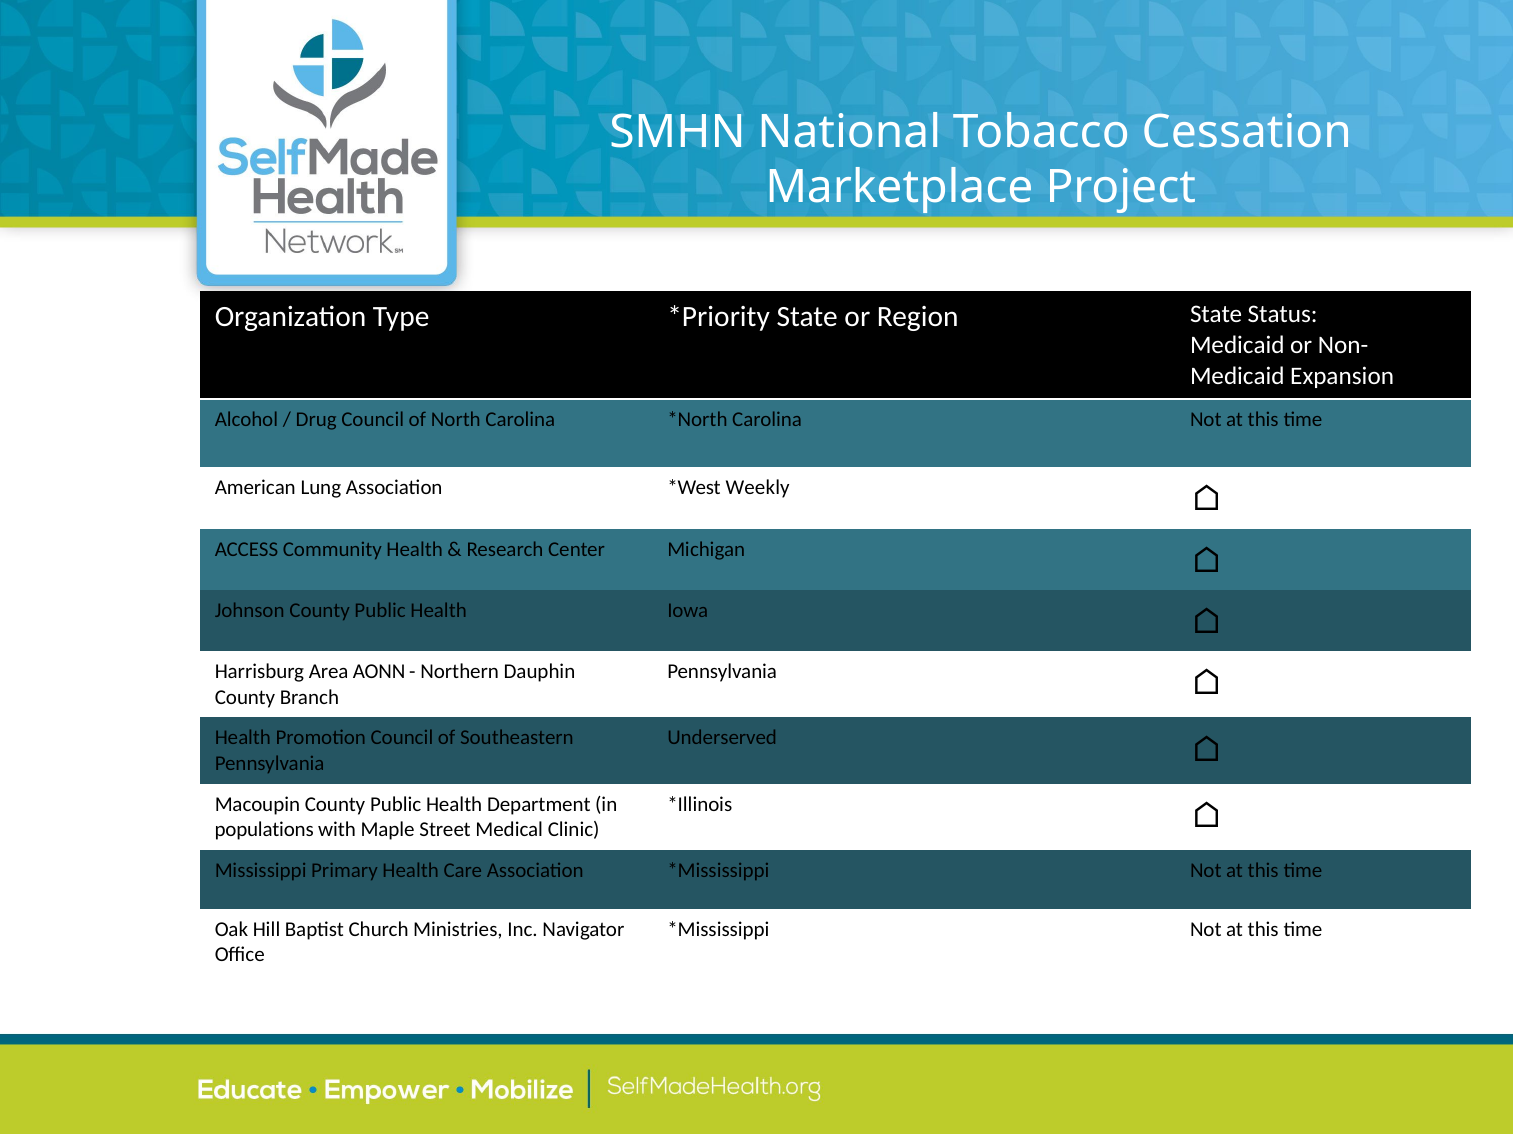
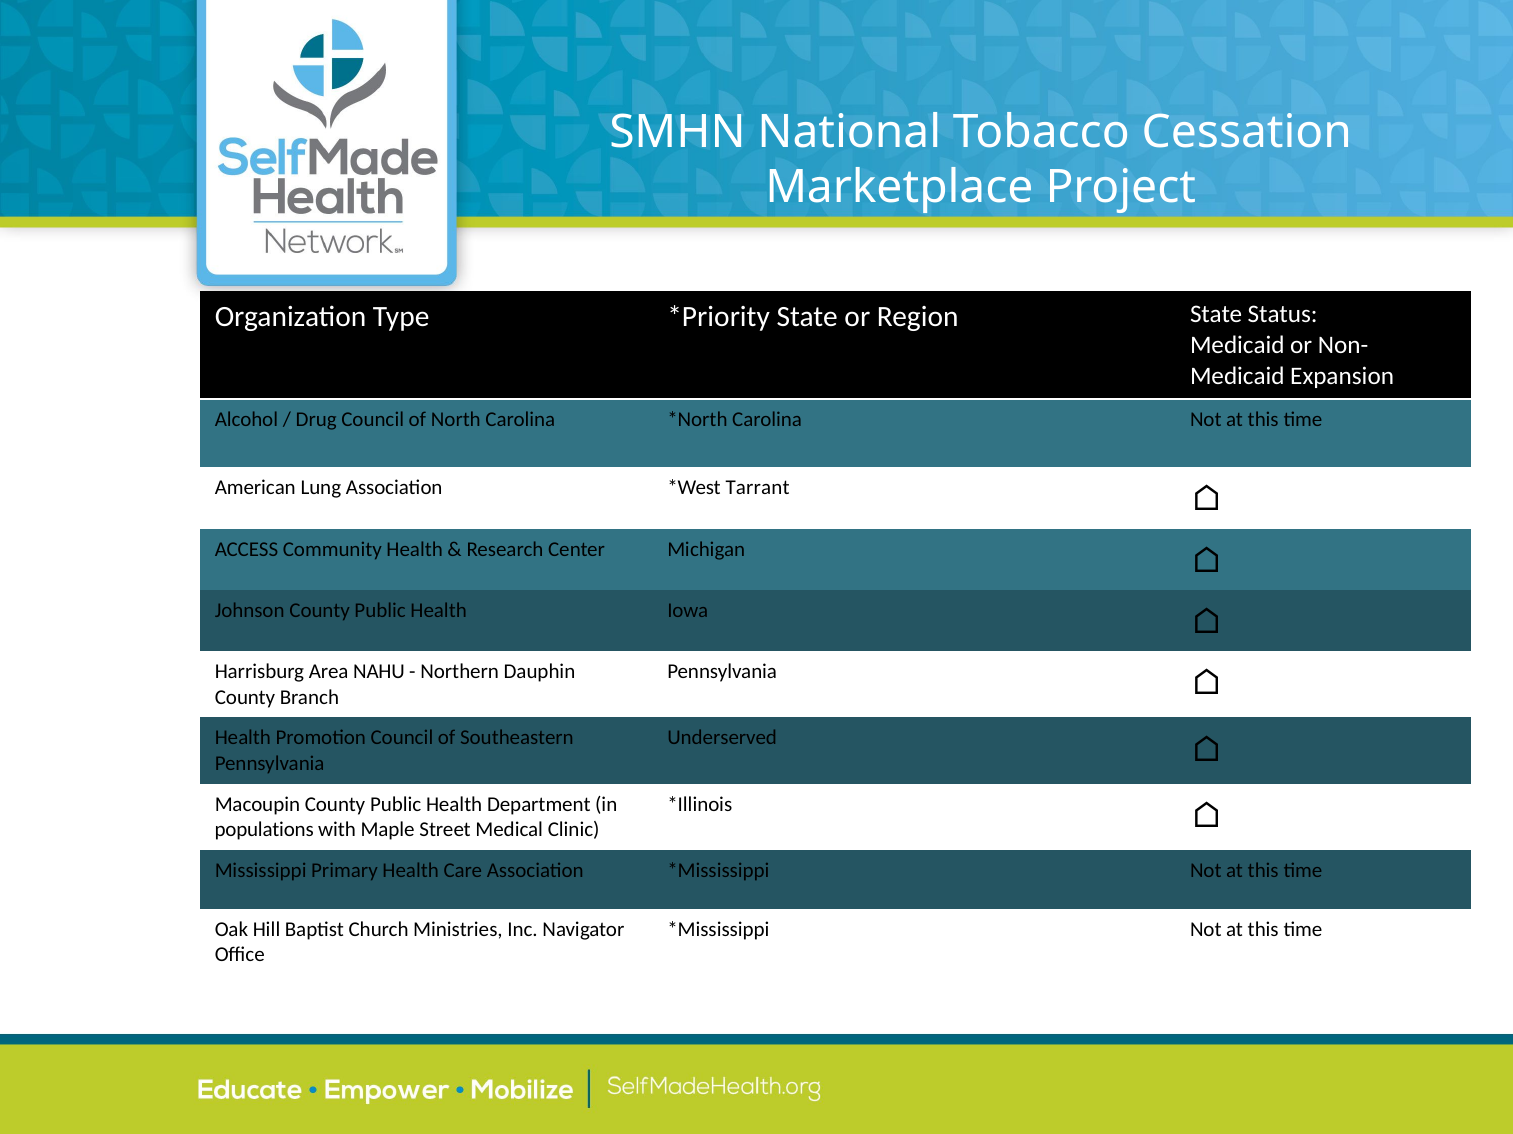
Weekly: Weekly -> Tarrant
AONN: AONN -> NAHU
